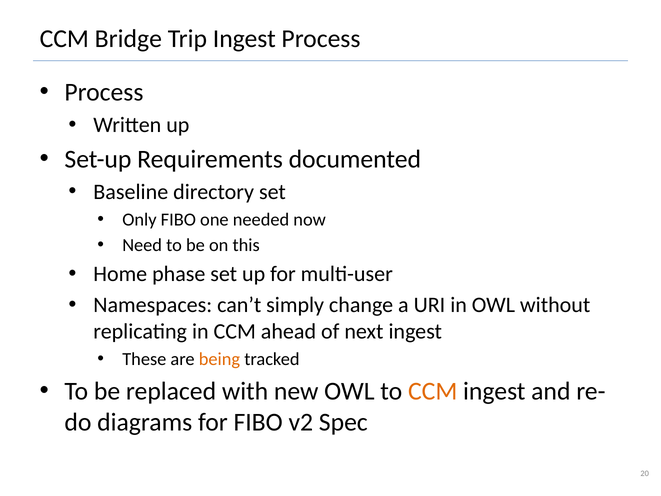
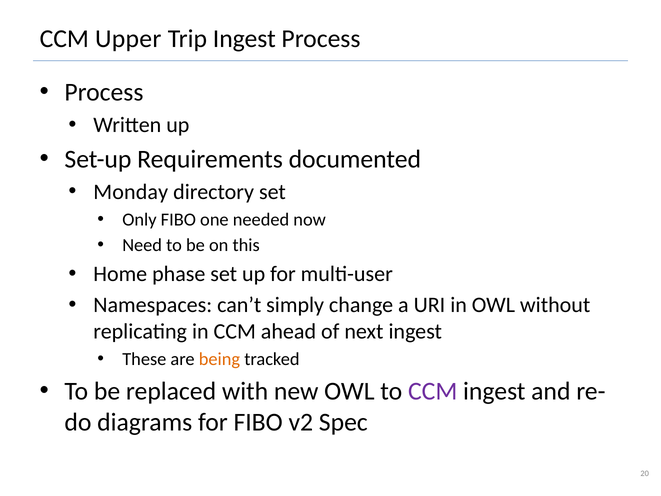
Bridge: Bridge -> Upper
Baseline: Baseline -> Monday
CCM at (433, 391) colour: orange -> purple
